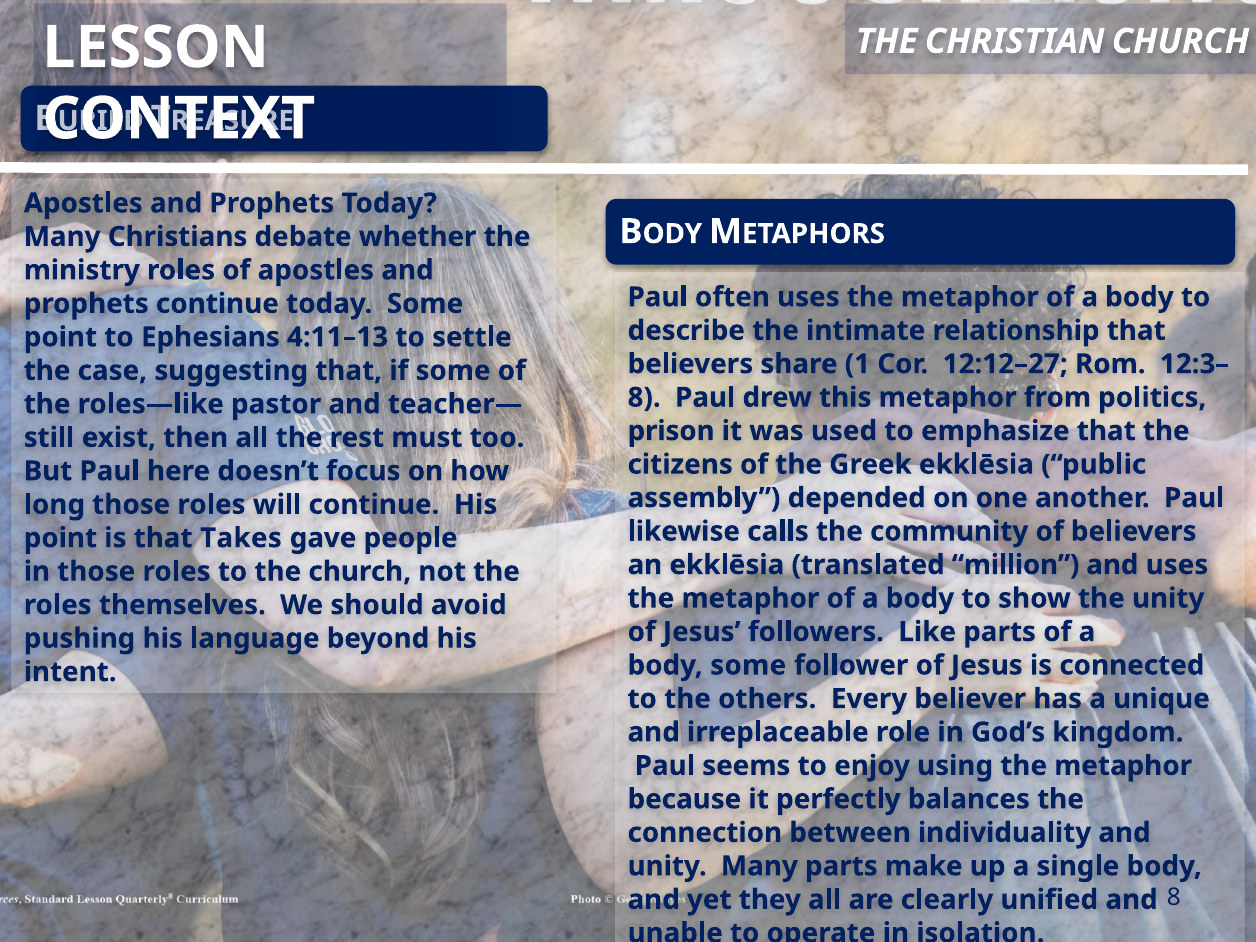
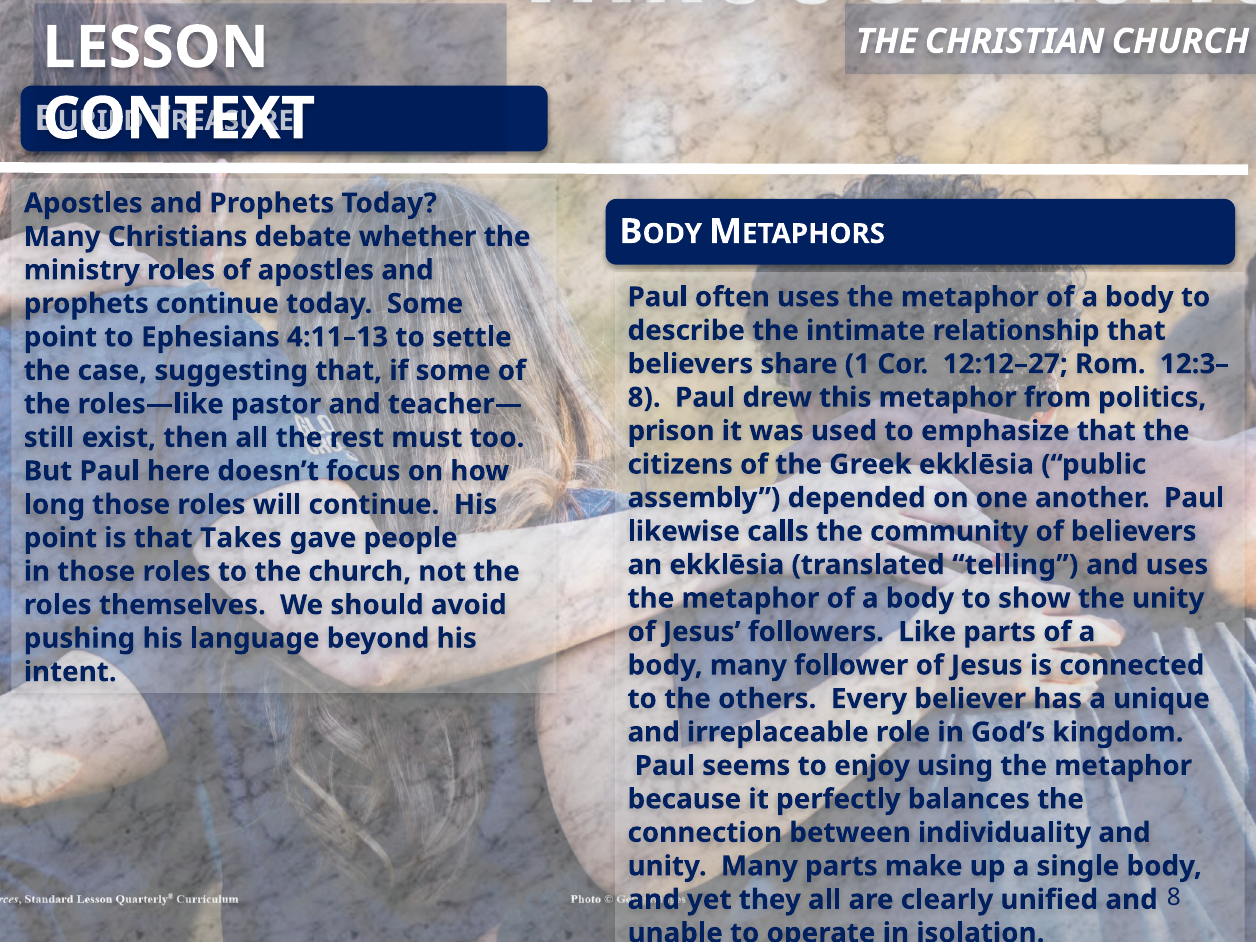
million: million -> telling
body some: some -> many
